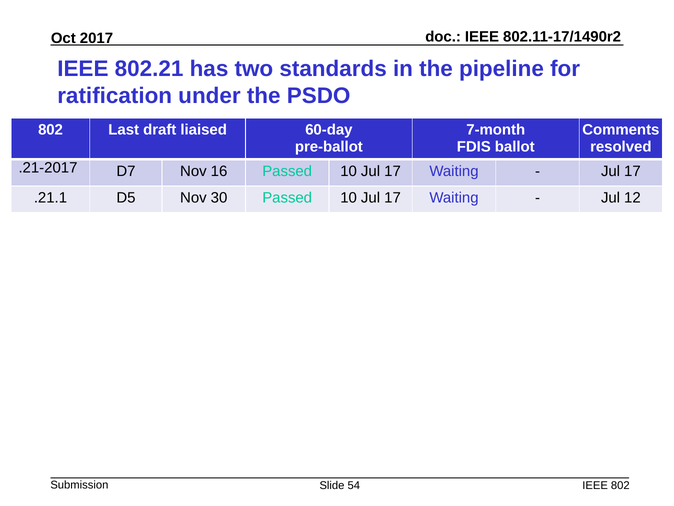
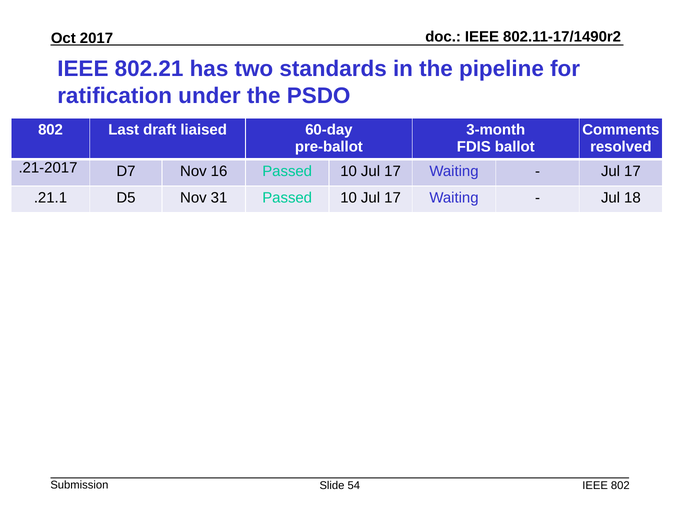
7-month: 7-month -> 3-month
30: 30 -> 31
12: 12 -> 18
